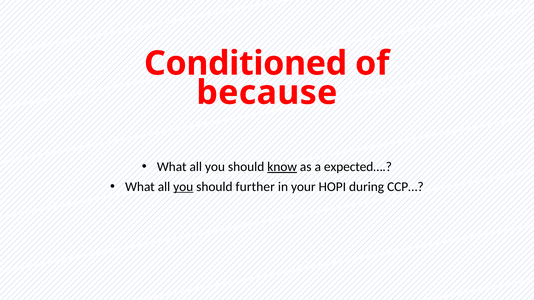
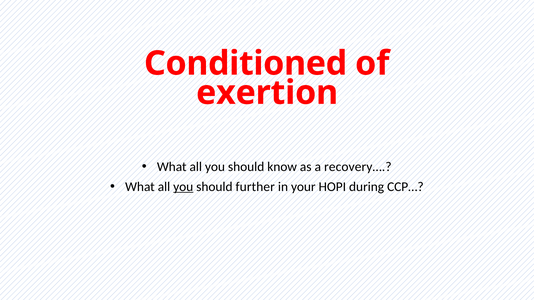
because: because -> exertion
know underline: present -> none
expected…: expected… -> recovery…
